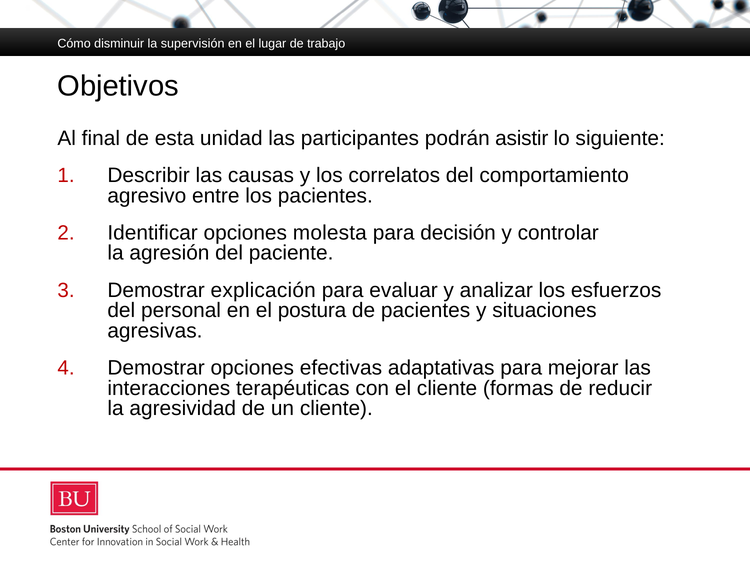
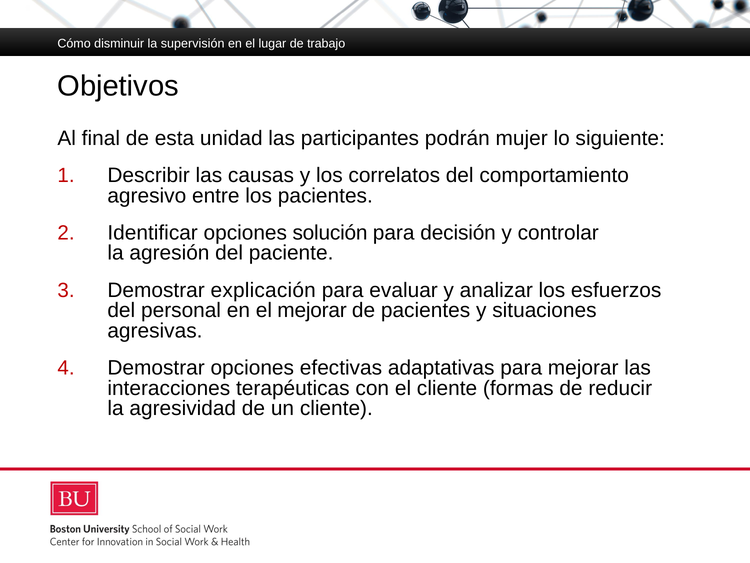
asistir: asistir -> mujer
molesta: molesta -> solución
el postura: postura -> mejorar
